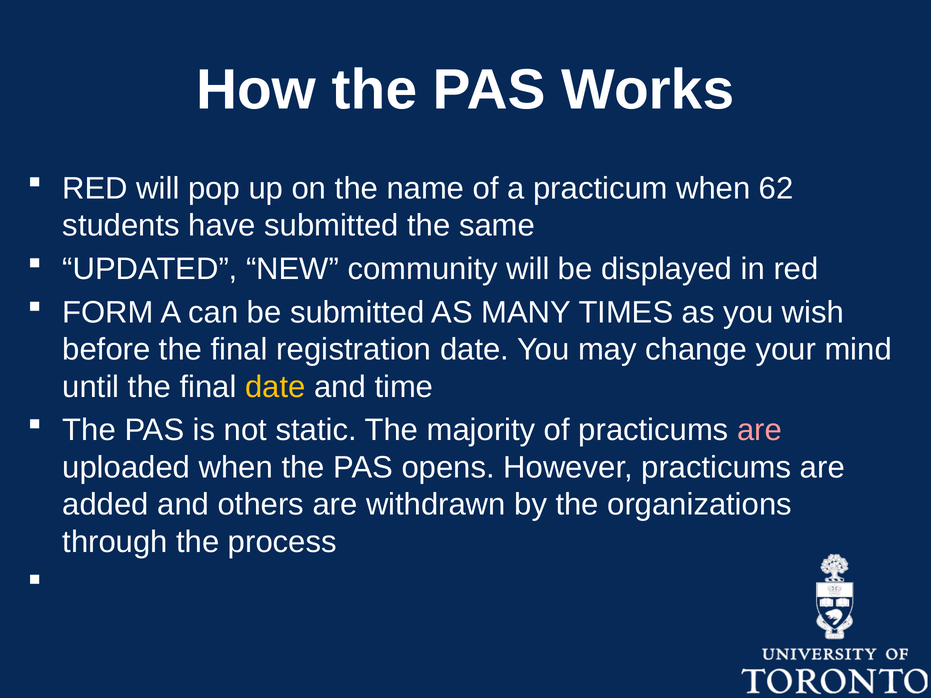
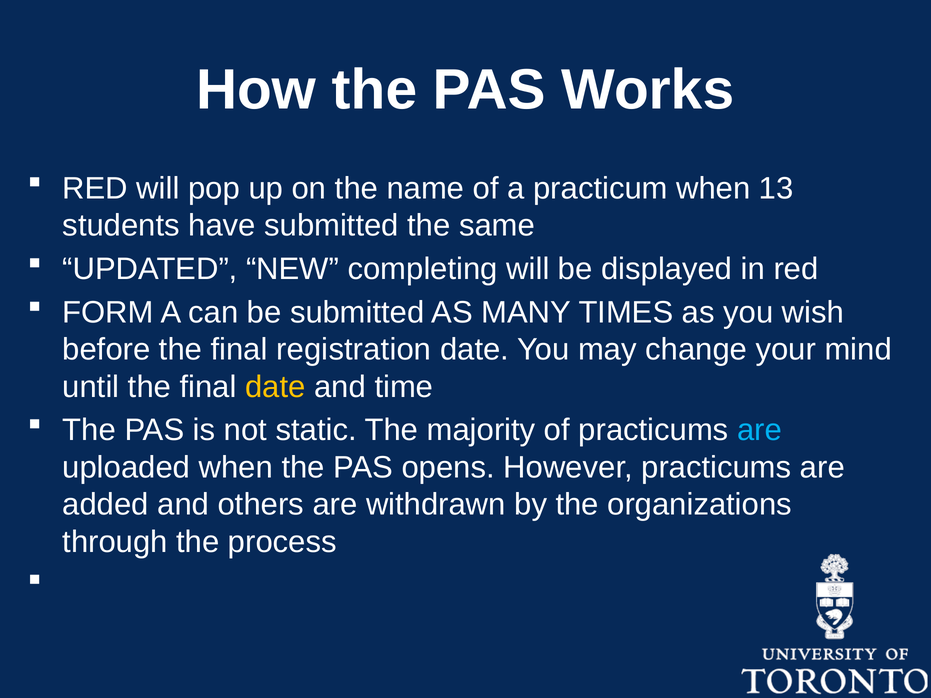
62: 62 -> 13
community: community -> completing
are at (759, 430) colour: pink -> light blue
